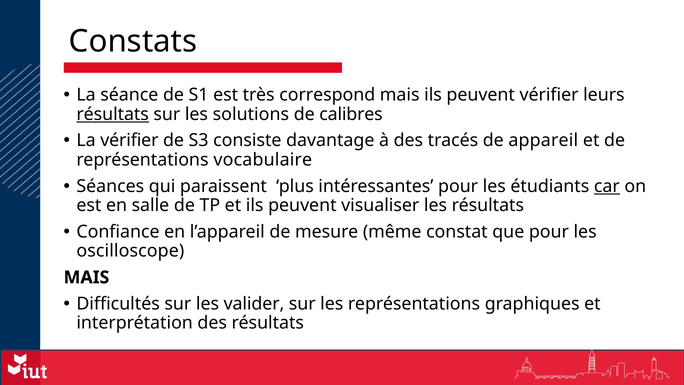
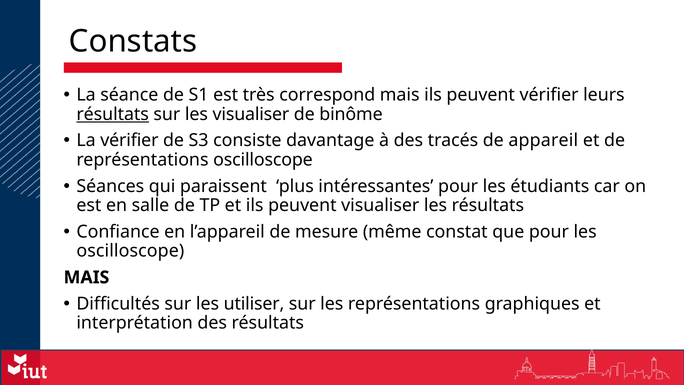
les solutions: solutions -> visualiser
calibres: calibres -> binôme
représentations vocabulaire: vocabulaire -> oscilloscope
car underline: present -> none
valider: valider -> utiliser
